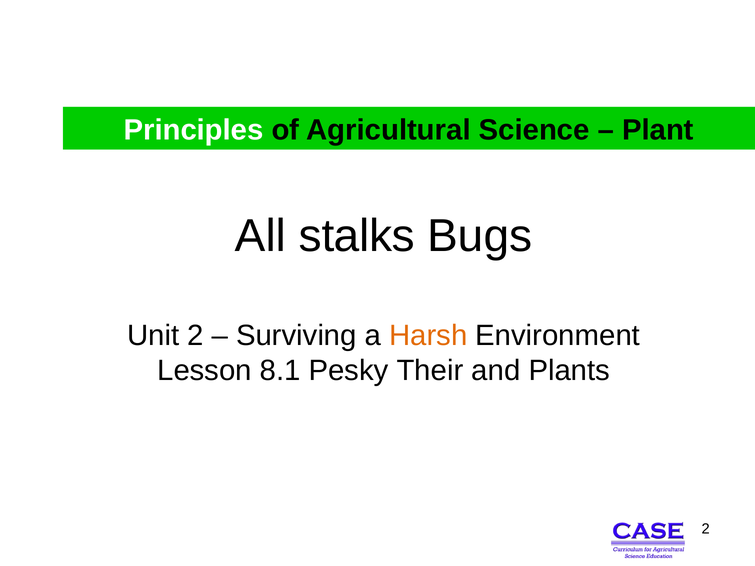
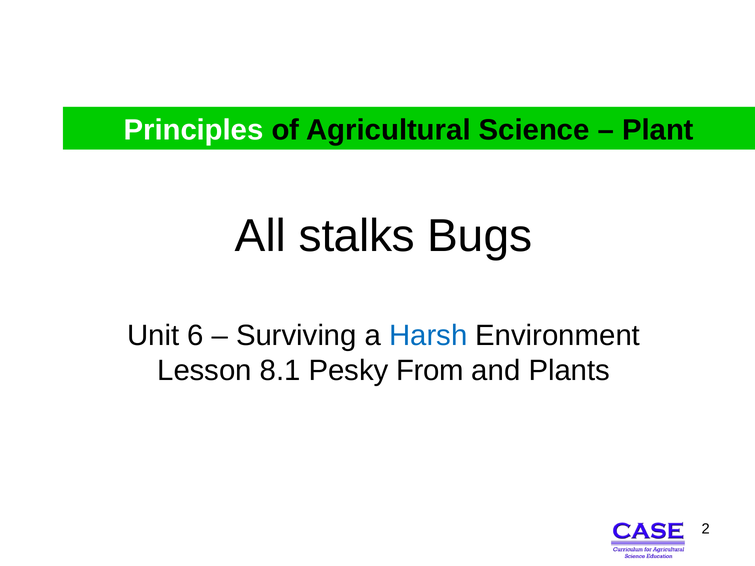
Unit 2: 2 -> 6
Harsh colour: orange -> blue
Their: Their -> From
